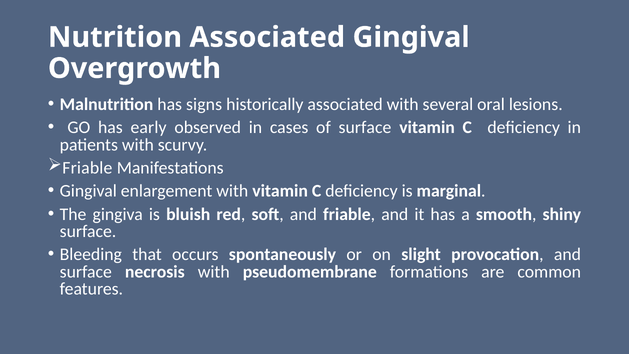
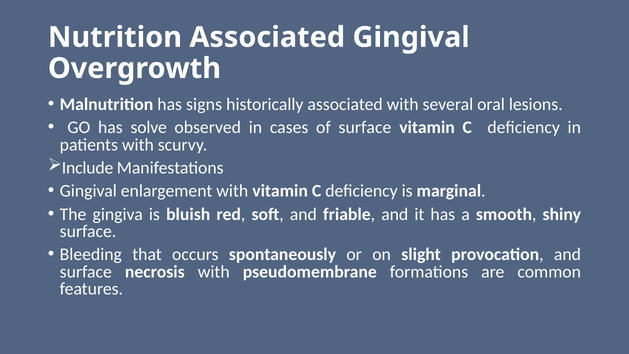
early: early -> solve
Friable at (87, 168): Friable -> Include
